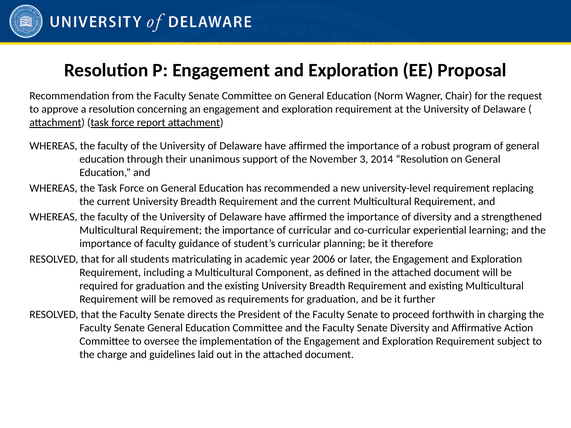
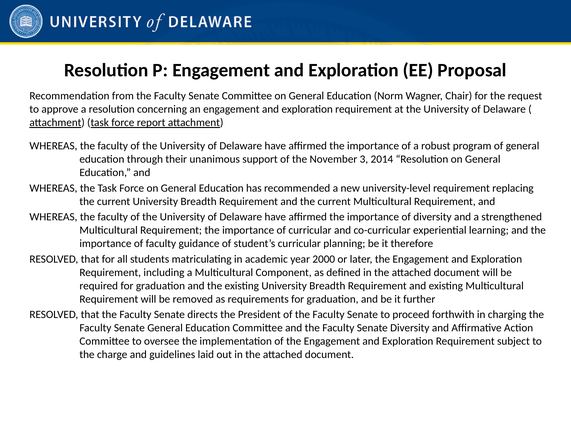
2006: 2006 -> 2000
